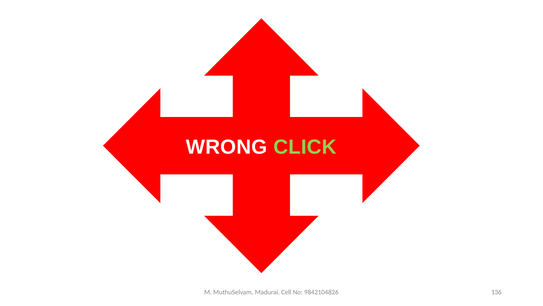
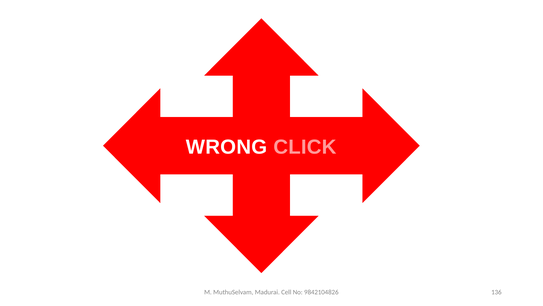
CLICK colour: light green -> pink
